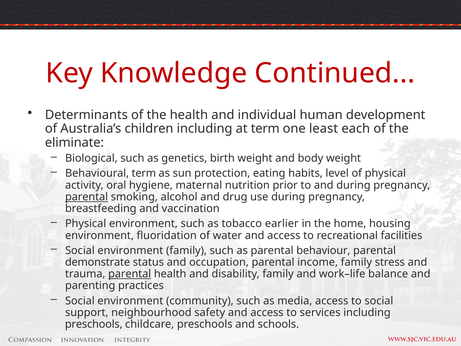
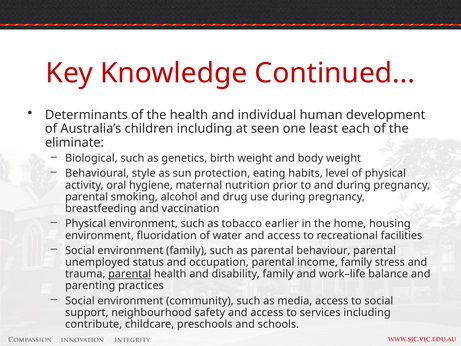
at term: term -> seen
Behavioural term: term -> style
parental at (87, 197) underline: present -> none
demonstrate: demonstrate -> unemployed
preschools at (94, 324): preschools -> contribute
